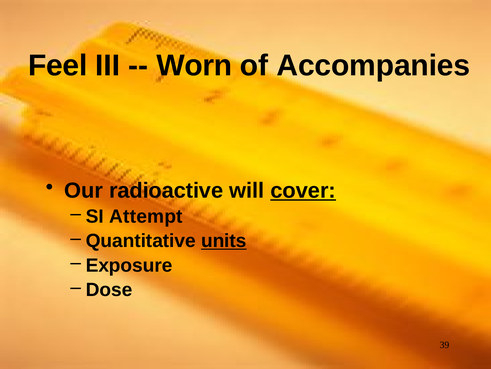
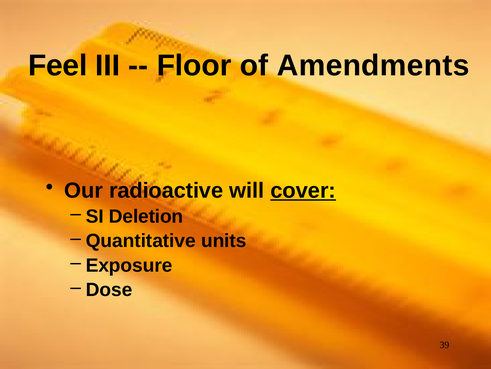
Worn: Worn -> Floor
Accompanies: Accompanies -> Amendments
Attempt: Attempt -> Deletion
units underline: present -> none
